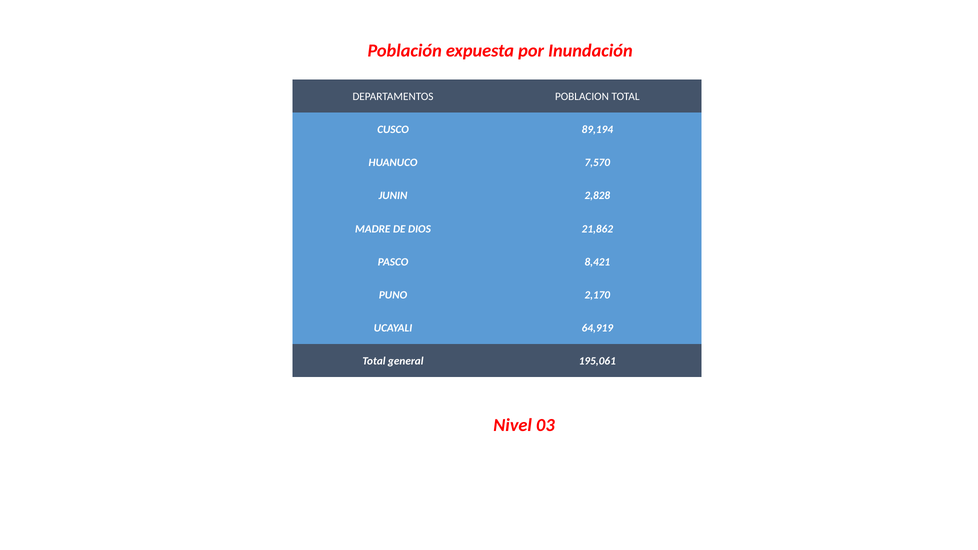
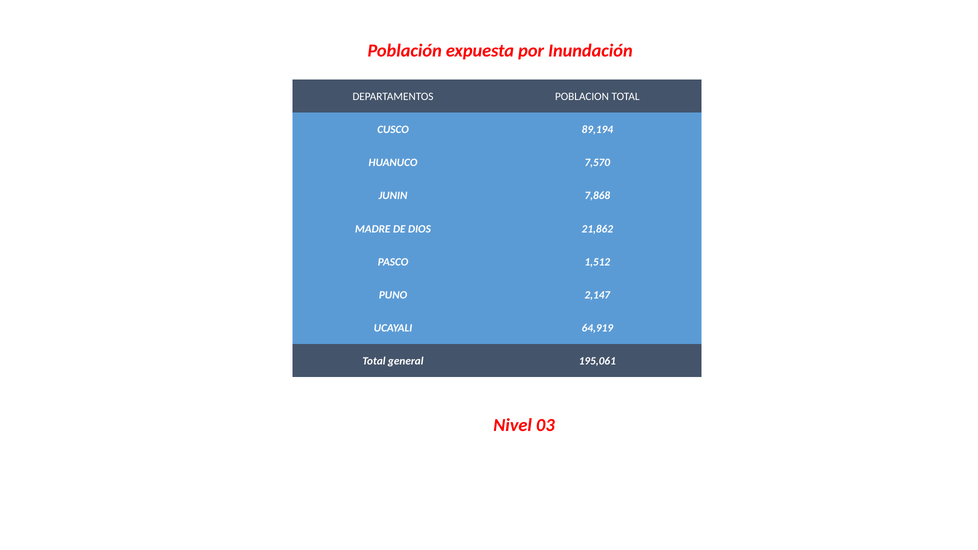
2,828: 2,828 -> 7,868
8,421: 8,421 -> 1,512
2,170: 2,170 -> 2,147
